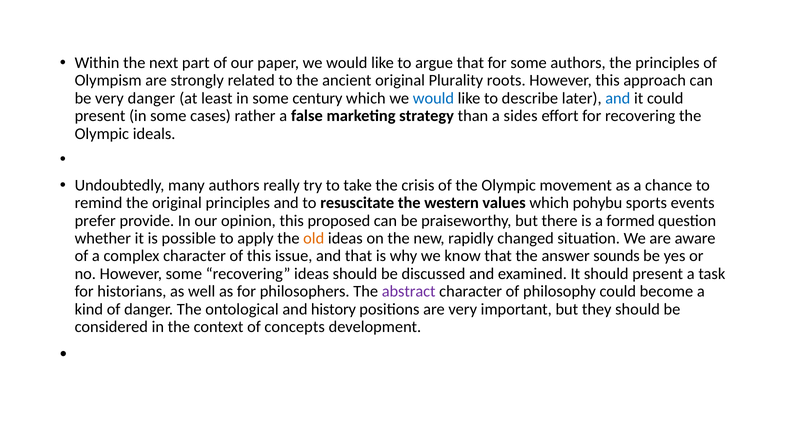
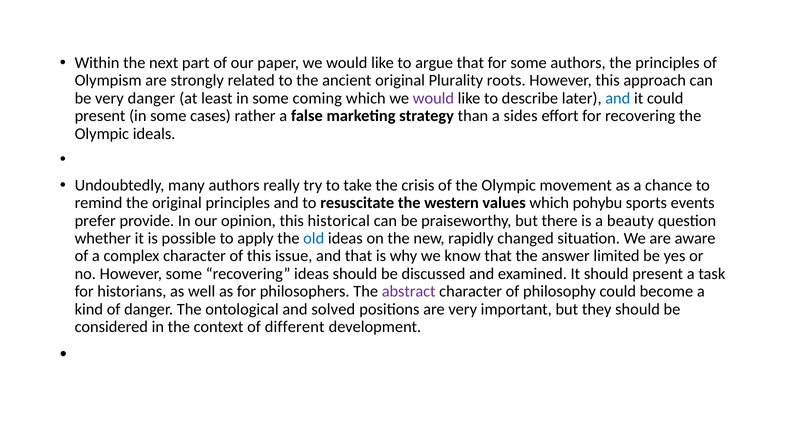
century: century -> coming
would at (433, 98) colour: blue -> purple
proposed: proposed -> historical
formed: formed -> beauty
old colour: orange -> blue
sounds: sounds -> limited
history: history -> solved
concepts: concepts -> different
